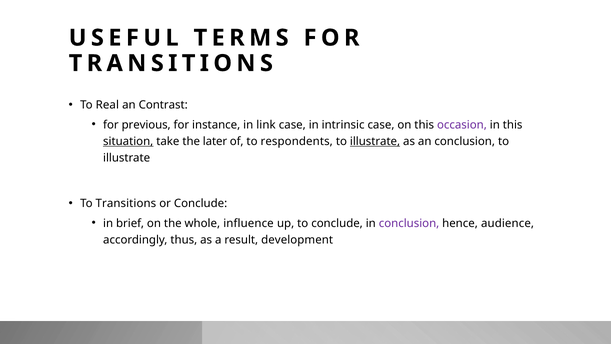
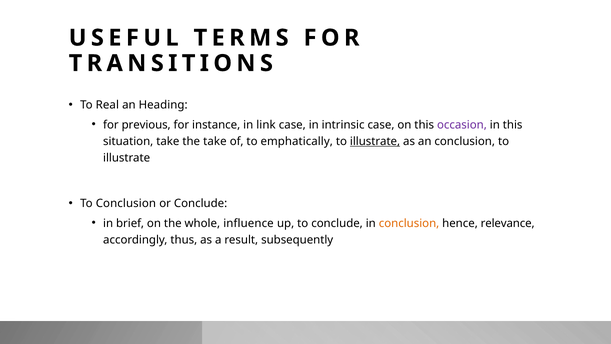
Contrast: Contrast -> Heading
situation underline: present -> none
the later: later -> take
respondents: respondents -> emphatically
To Transitions: Transitions -> Conclusion
conclusion at (409, 223) colour: purple -> orange
audience: audience -> relevance
development: development -> subsequently
